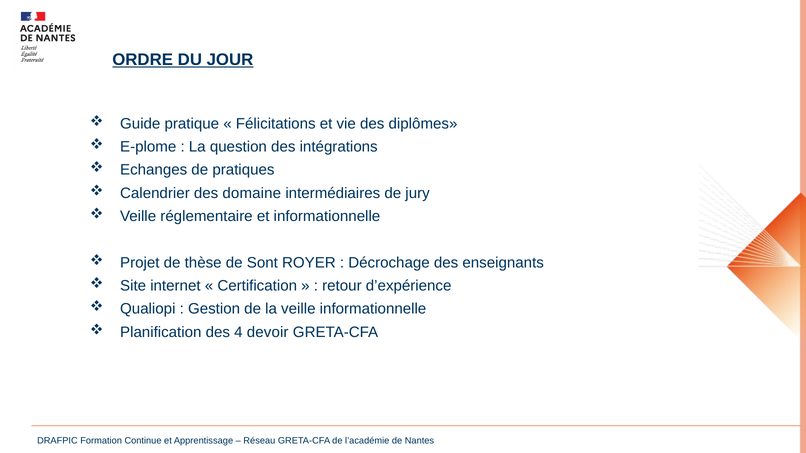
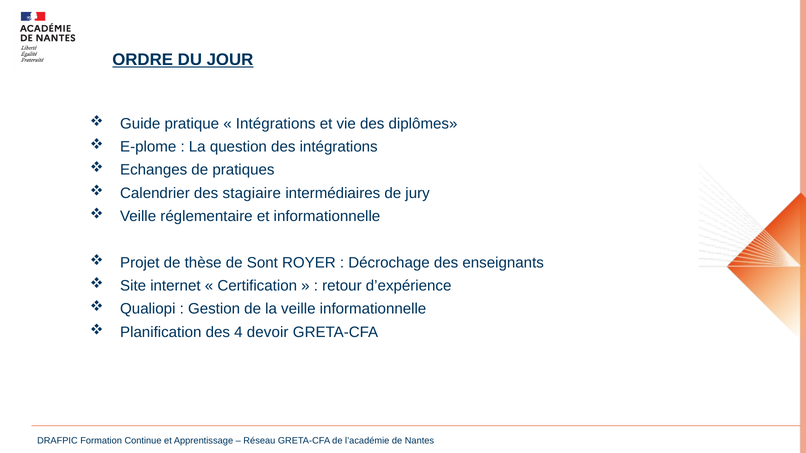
Félicitations at (276, 124): Félicitations -> Intégrations
domaine: domaine -> stagiaire
